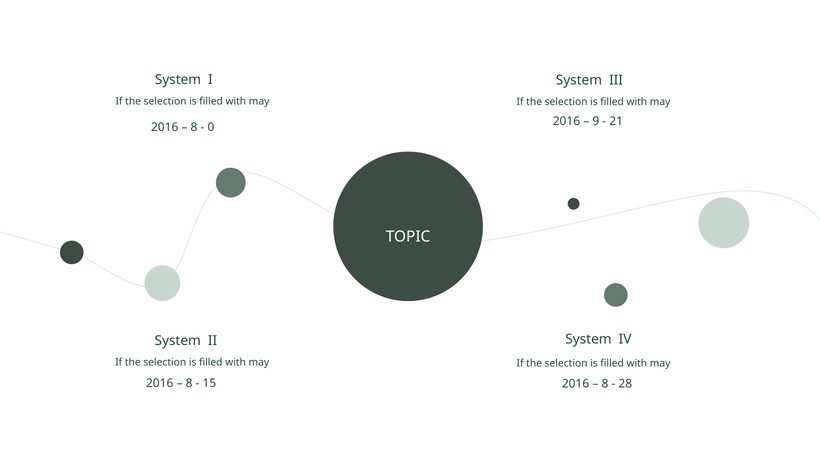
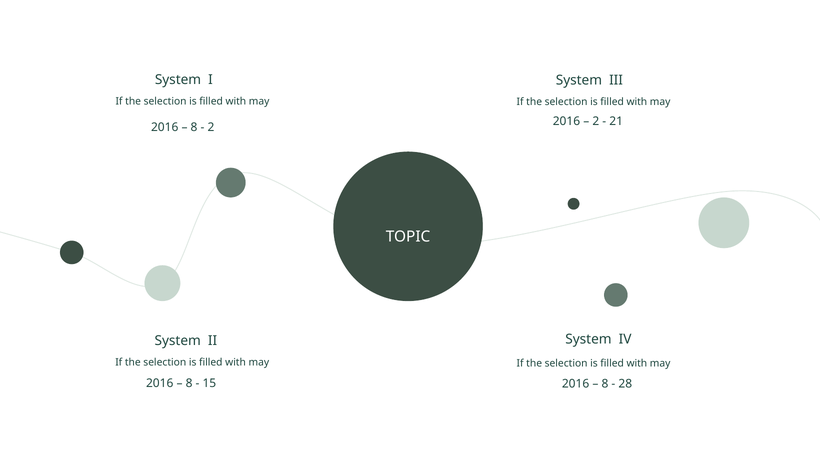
9 at (596, 121): 9 -> 2
0 at (211, 127): 0 -> 2
